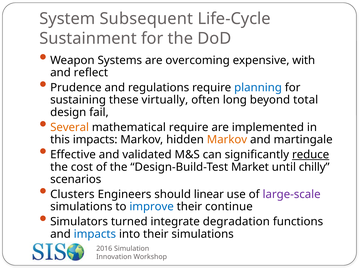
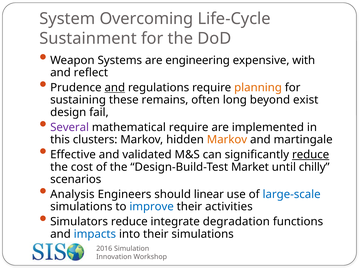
Subsequent: Subsequent -> Overcoming
overcoming: overcoming -> engineering
and at (115, 88) underline: none -> present
planning colour: blue -> orange
virtually: virtually -> remains
total: total -> exist
Several colour: orange -> purple
this impacts: impacts -> clusters
Clusters: Clusters -> Analysis
large-scale colour: purple -> blue
continue: continue -> activities
Simulators turned: turned -> reduce
